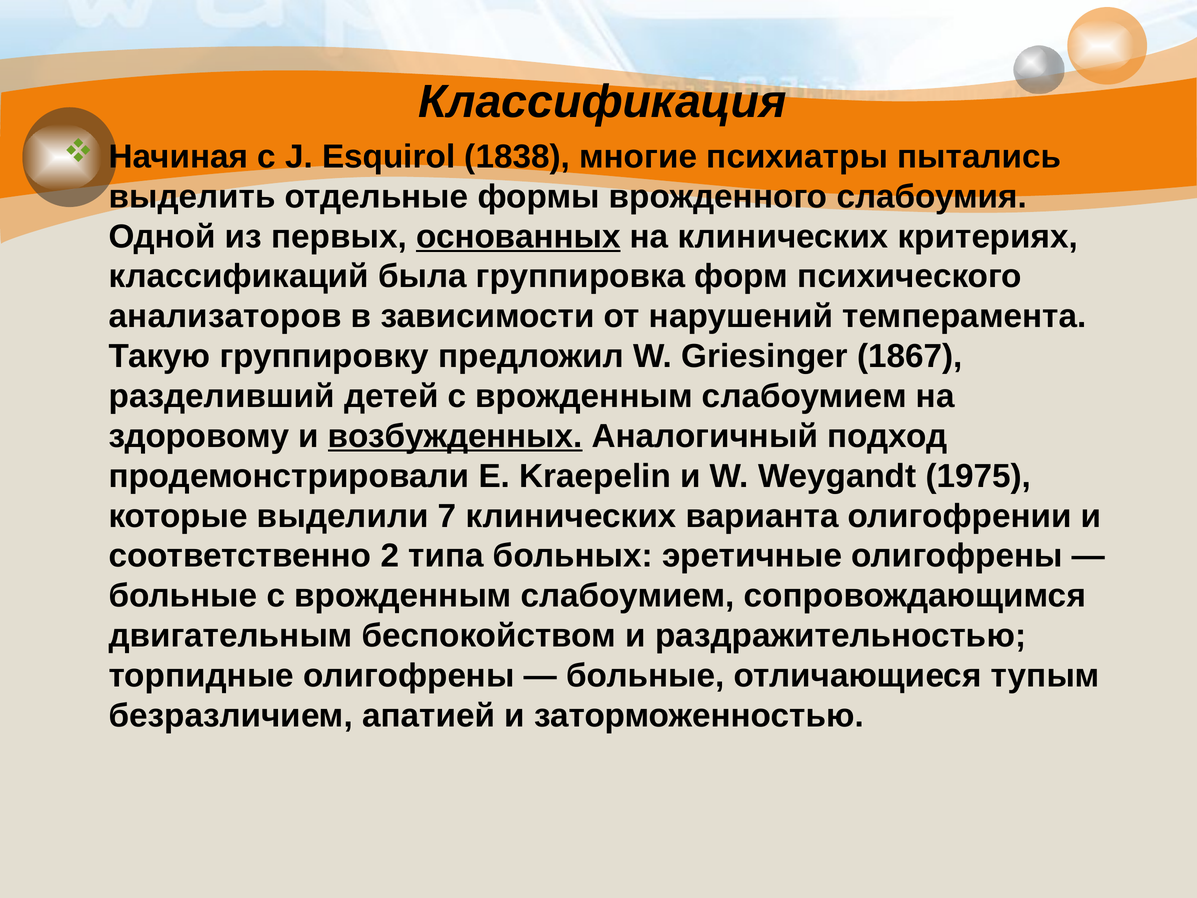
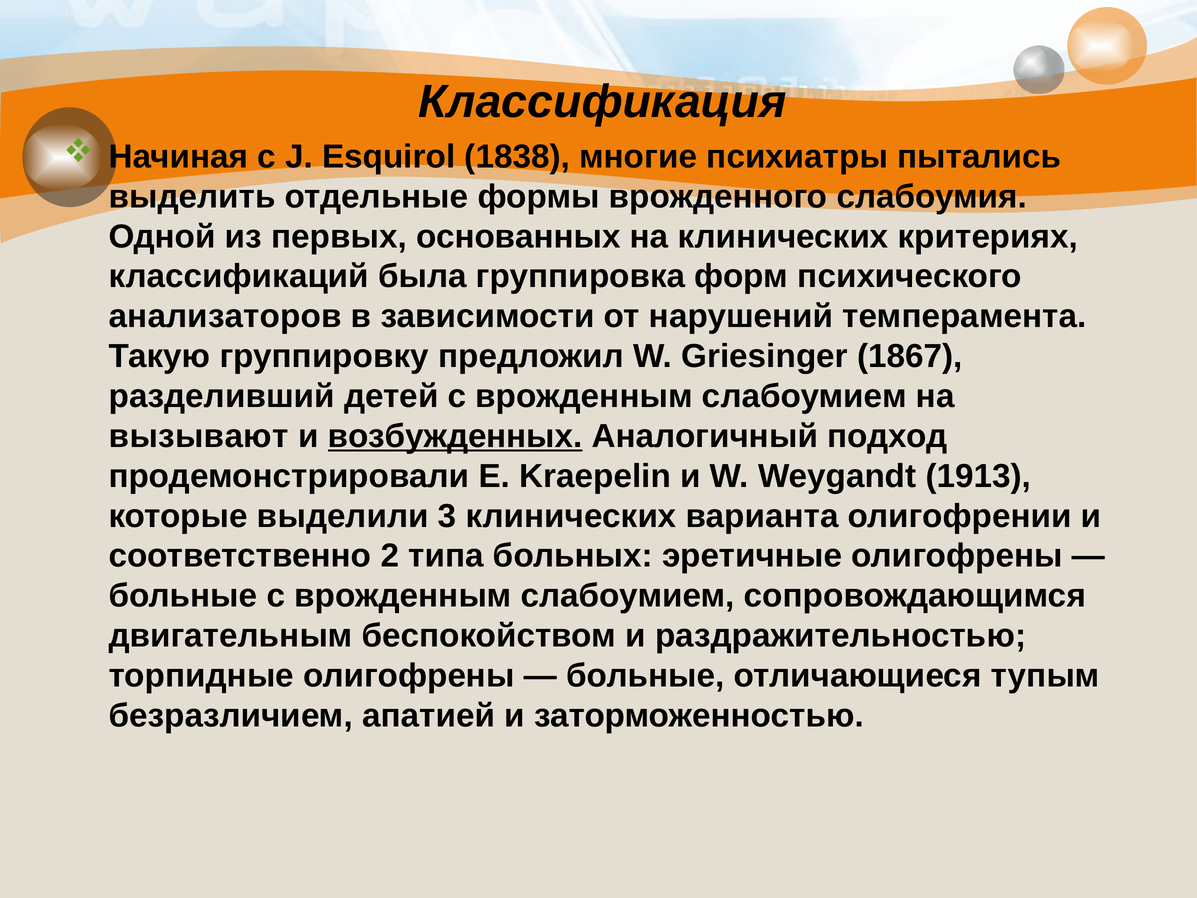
основанных underline: present -> none
здоровому: здоровому -> вызывают
1975: 1975 -> 1913
7: 7 -> 3
